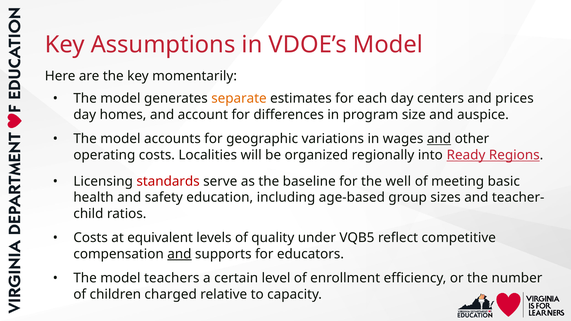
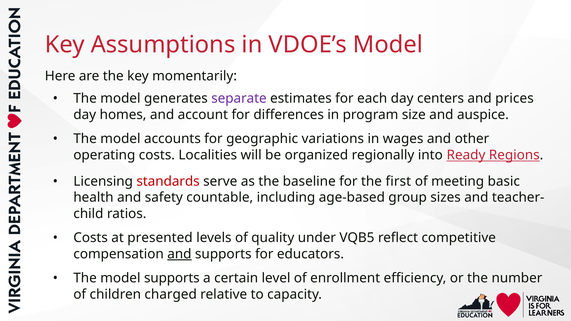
separate colour: orange -> purple
and at (439, 139) underline: present -> none
well: well -> first
education: education -> countable
equivalent: equivalent -> presented
model teachers: teachers -> supports
